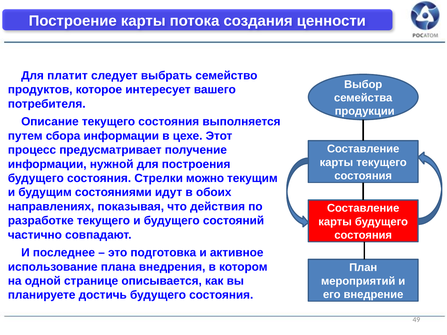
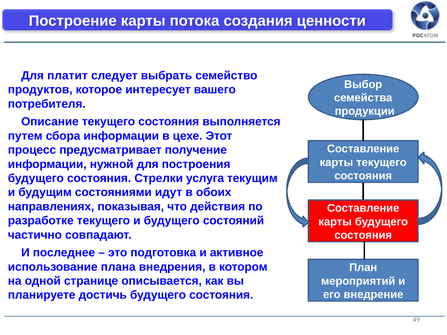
можно: можно -> услуга
